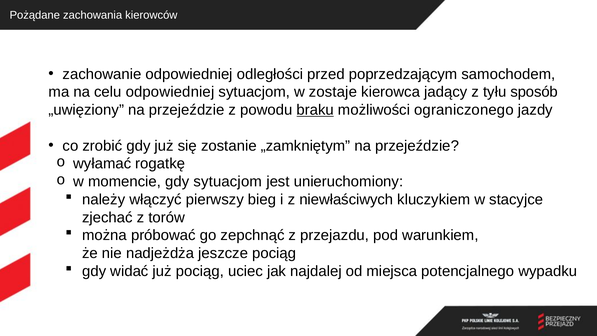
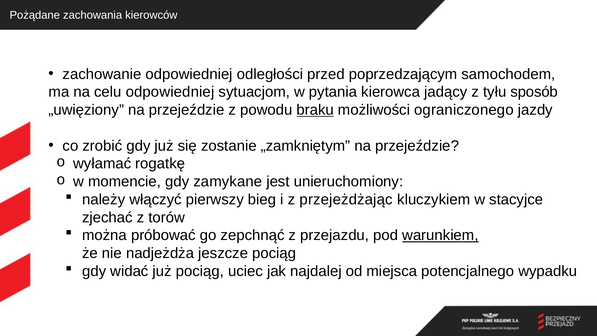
zostaje: zostaje -> pytania
gdy sytuacjom: sytuacjom -> zamykane
niewłaściwych: niewłaściwych -> przejeżdżając
warunkiem underline: none -> present
